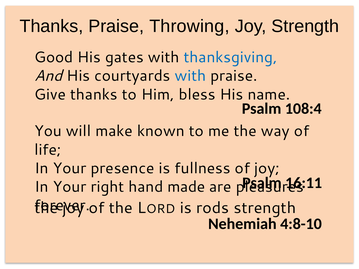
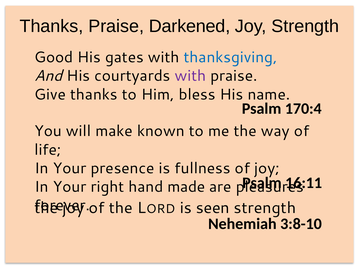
Throwing: Throwing -> Darkened
with at (190, 76) colour: blue -> purple
108:4: 108:4 -> 170:4
rods: rods -> seen
4:8-10: 4:8-10 -> 3:8-10
